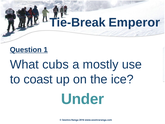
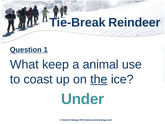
Emperor: Emperor -> Reindeer
cubs: cubs -> keep
mostly: mostly -> animal
the underline: none -> present
